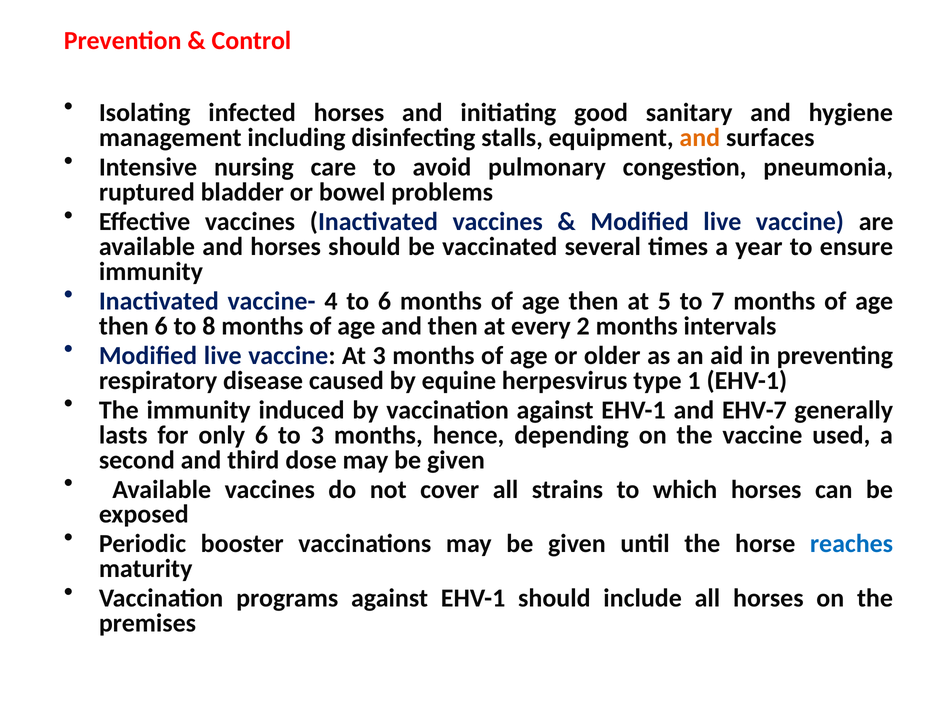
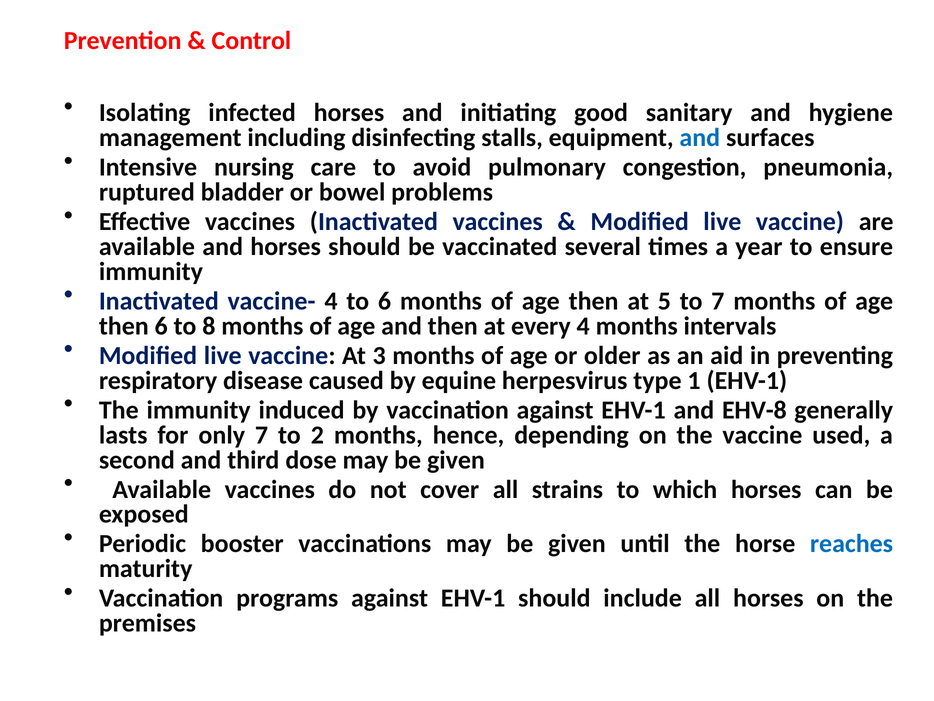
and at (700, 138) colour: orange -> blue
every 2: 2 -> 4
EHV-7: EHV-7 -> EHV-8
only 6: 6 -> 7
to 3: 3 -> 2
